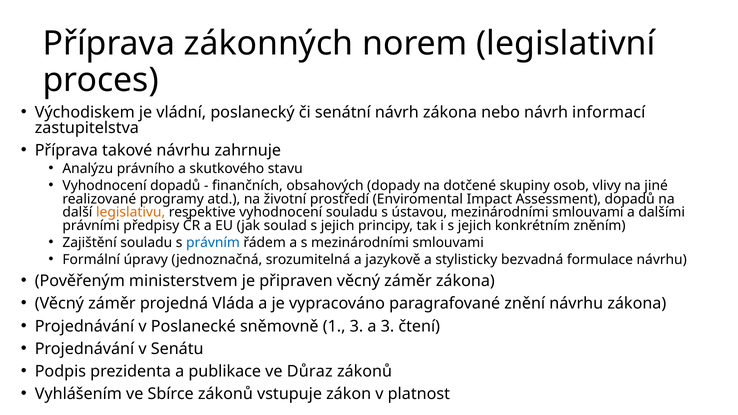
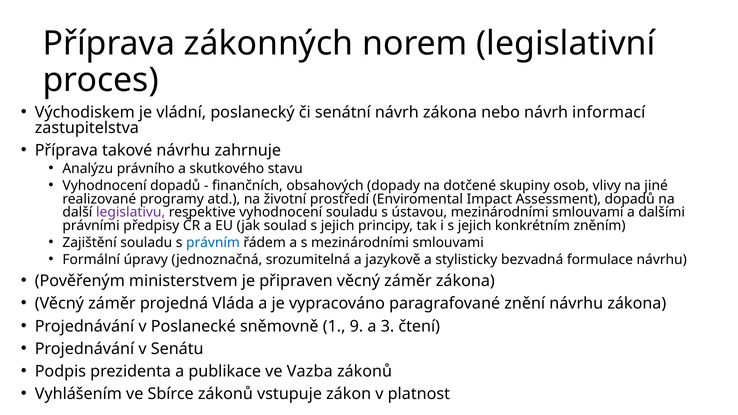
legislativu colour: orange -> purple
1 3: 3 -> 9
Důraz: Důraz -> Vazba
